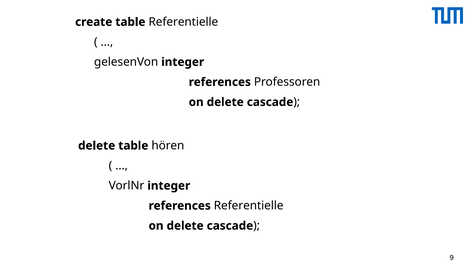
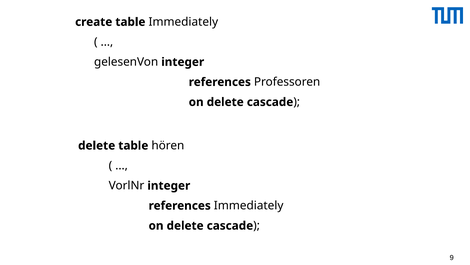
table Referentielle: Referentielle -> Immediately
references Referentielle: Referentielle -> Immediately
